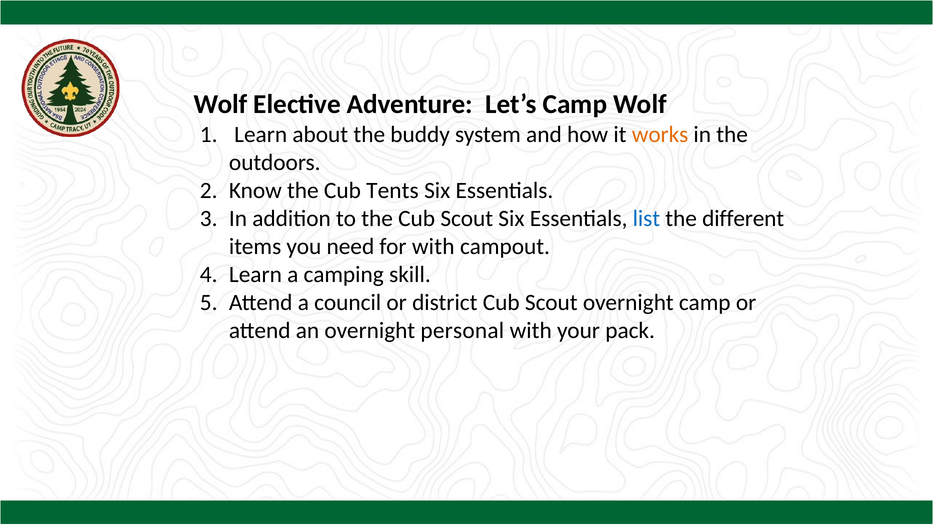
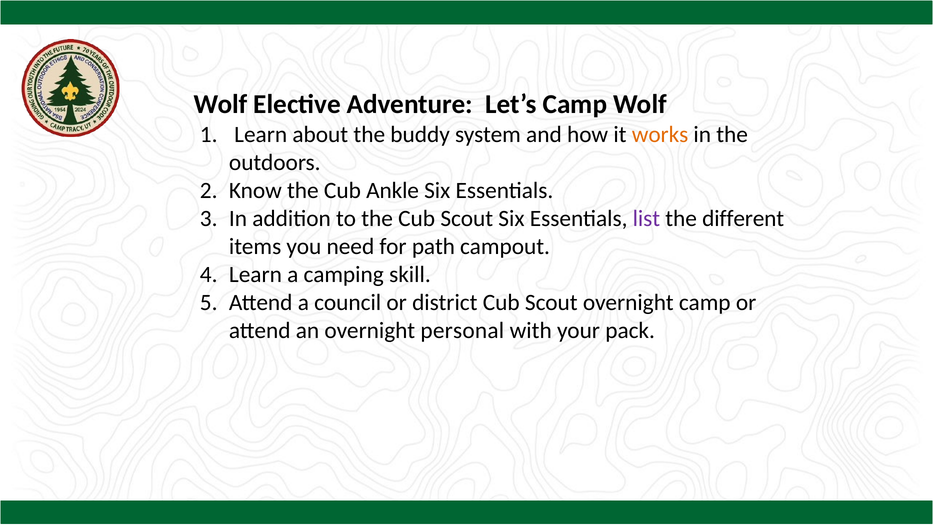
Tents: Tents -> Ankle
list colour: blue -> purple
for with: with -> path
